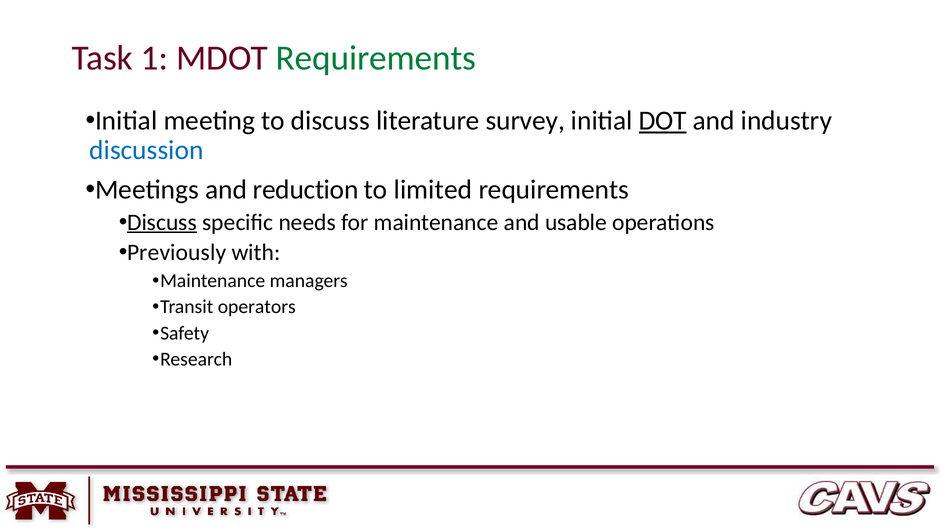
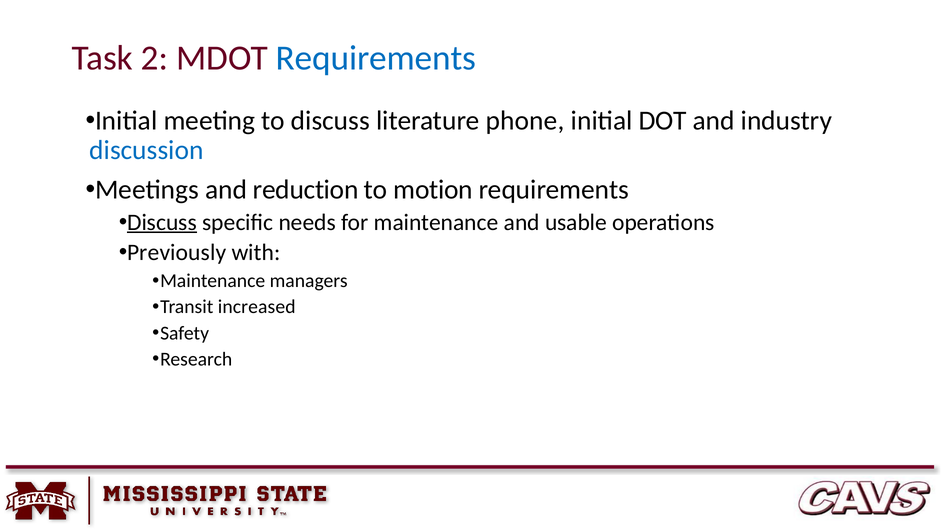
1: 1 -> 2
Requirements at (376, 58) colour: green -> blue
survey: survey -> phone
DOT underline: present -> none
limited: limited -> motion
operators: operators -> increased
